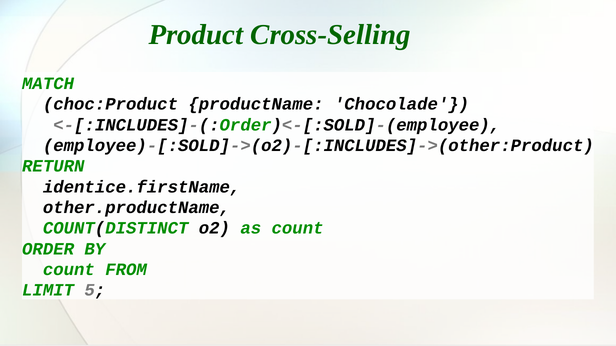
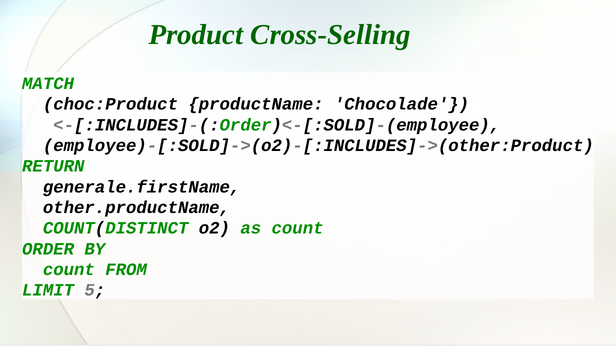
identice.firstName: identice.firstName -> generale.firstName
